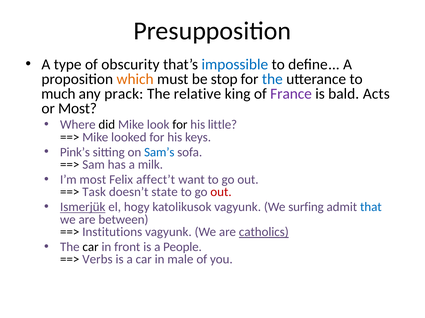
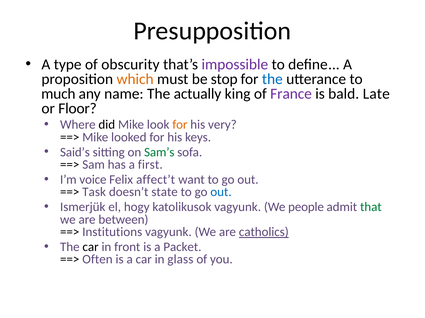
impossible colour: blue -> purple
prack: prack -> name
relative: relative -> actually
Acts: Acts -> Late
or Most: Most -> Floor
for at (180, 125) colour: black -> orange
little: little -> very
Pink’s: Pink’s -> Said’s
Sam’s colour: blue -> green
milk: milk -> first
I’m most: most -> voice
out at (221, 192) colour: red -> blue
Ismerjük underline: present -> none
surfing: surfing -> people
that colour: blue -> green
People: People -> Packet
Verbs: Verbs -> Often
male: male -> glass
